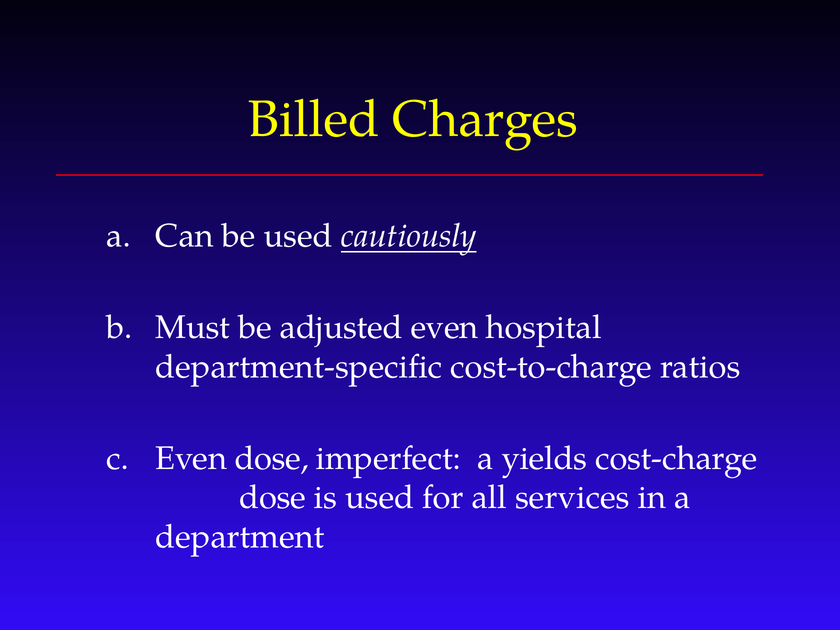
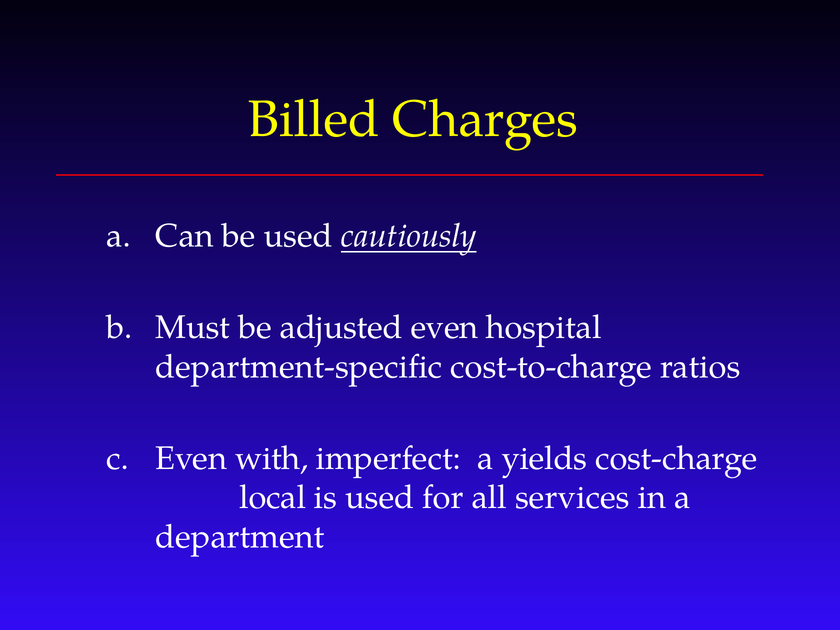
Even dose: dose -> with
dose at (273, 498): dose -> local
